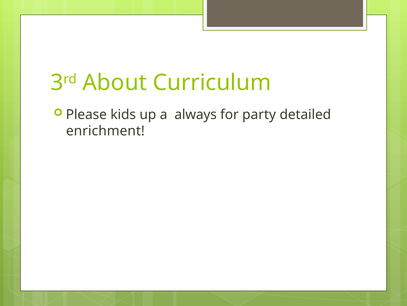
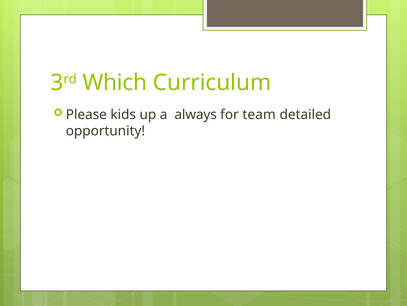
About: About -> Which
party: party -> team
enrichment: enrichment -> opportunity
